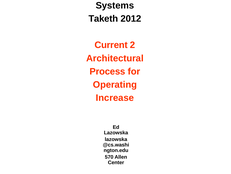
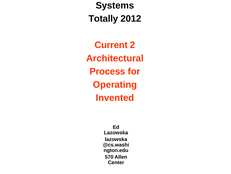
Taketh: Taketh -> Totally
Increase: Increase -> Invented
